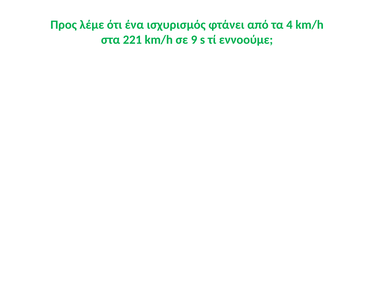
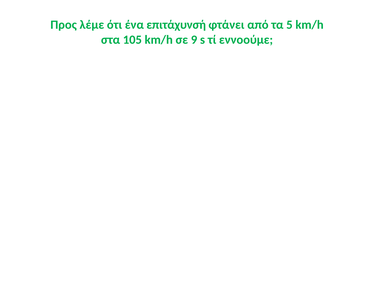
ισχυρισμός: ισχυρισμός -> επιτάχυνσή
4: 4 -> 5
221: 221 -> 105
